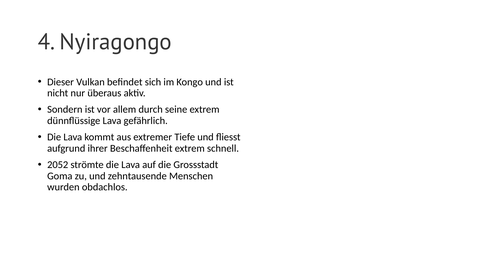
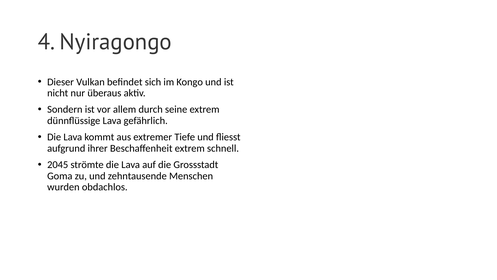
2052: 2052 -> 2045
